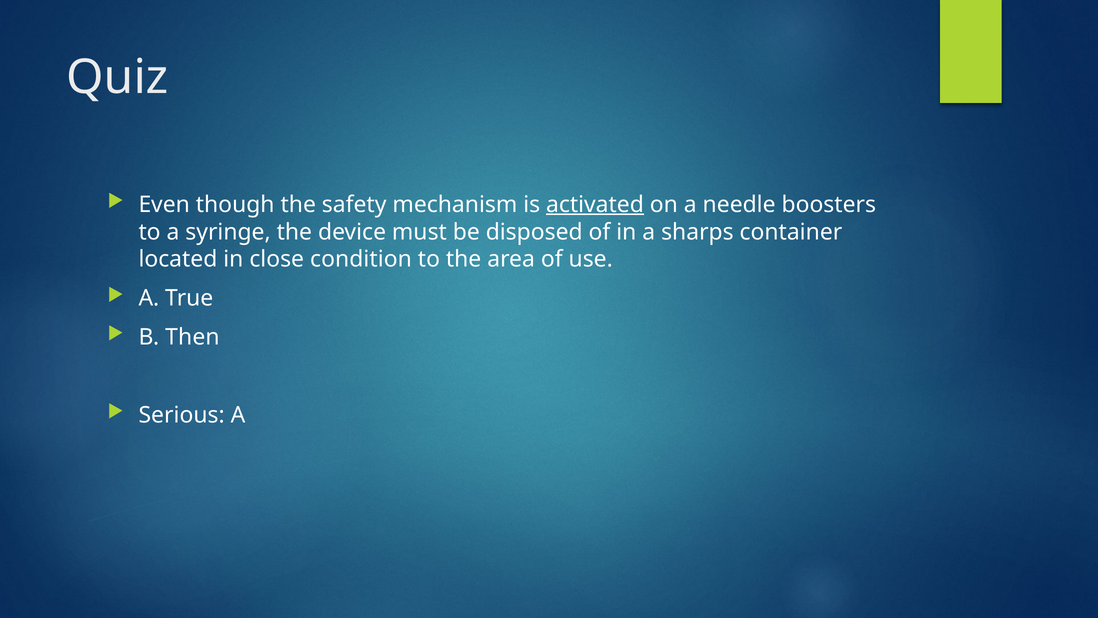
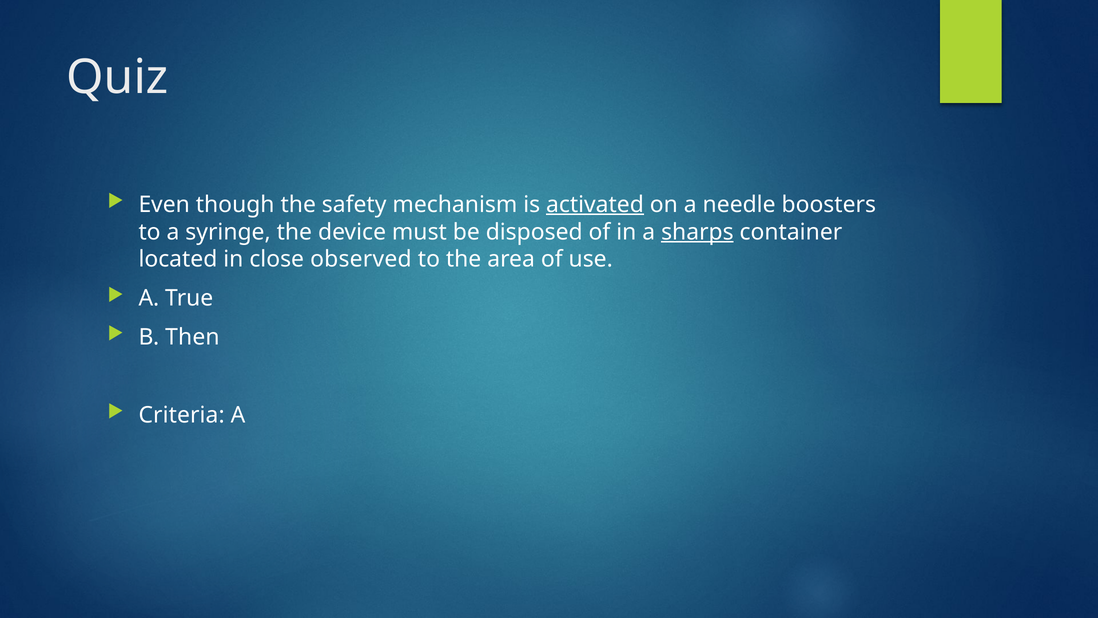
sharps underline: none -> present
condition: condition -> observed
Serious: Serious -> Criteria
